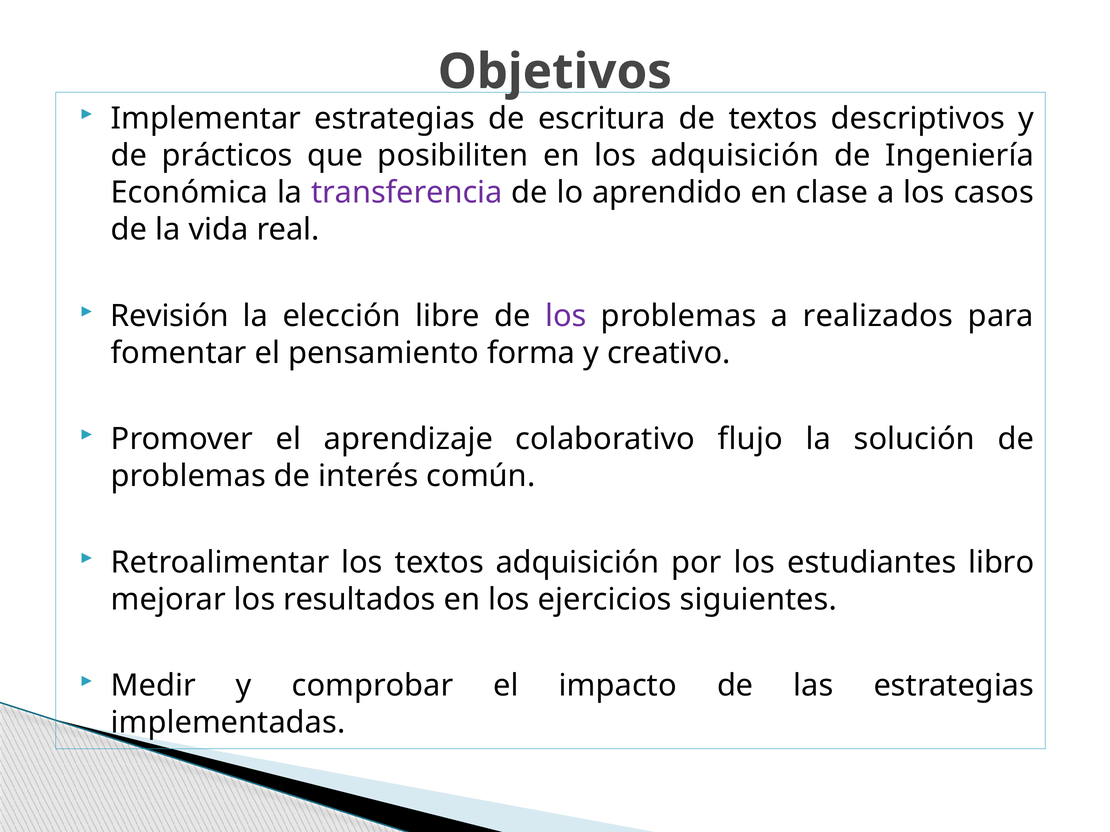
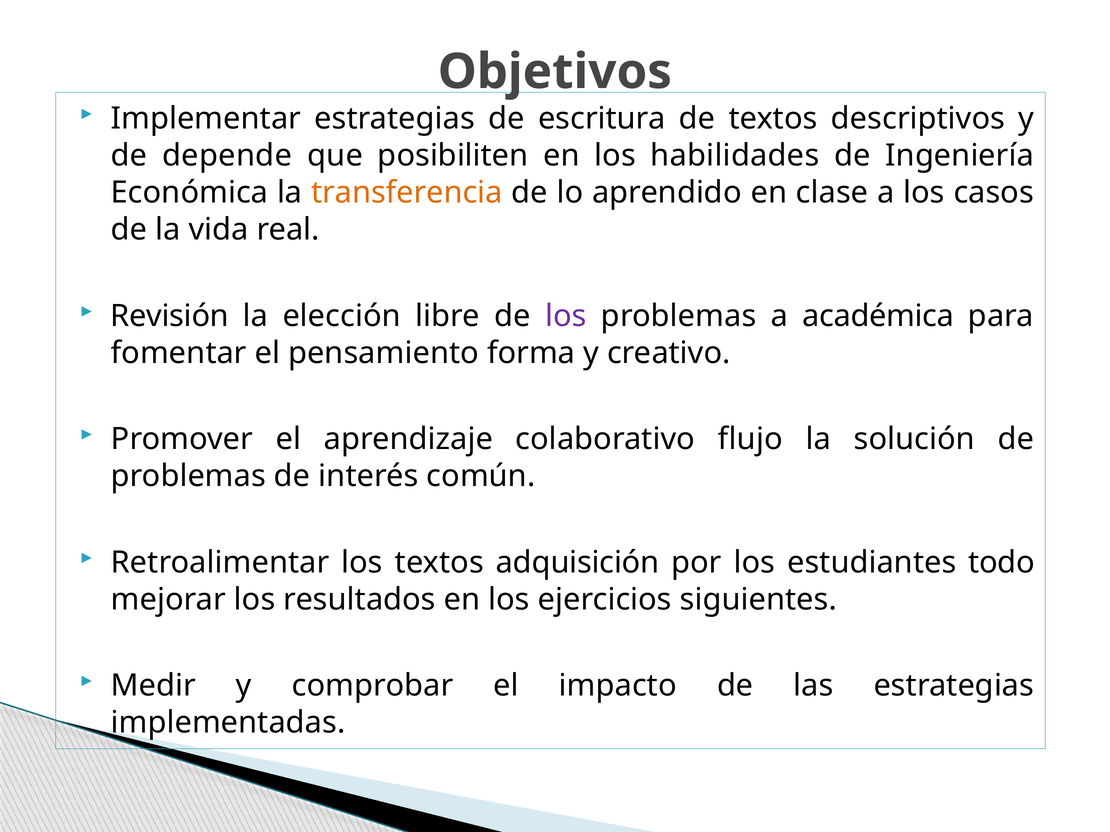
prácticos: prácticos -> depende
los adquisición: adquisición -> habilidades
transferencia colour: purple -> orange
realizados: realizados -> académica
libro: libro -> todo
